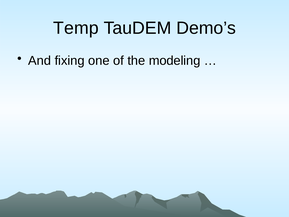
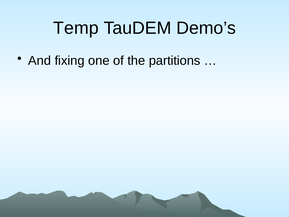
modeling: modeling -> partitions
